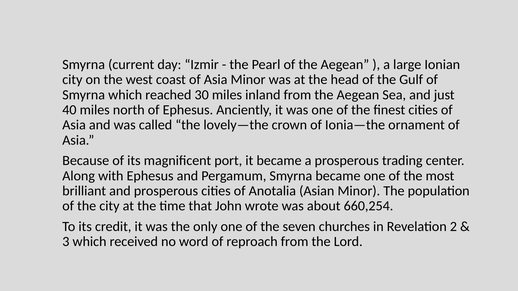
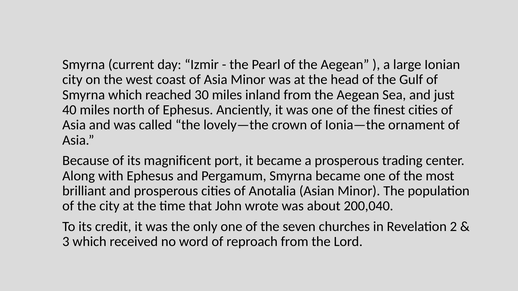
660,254: 660,254 -> 200,040
